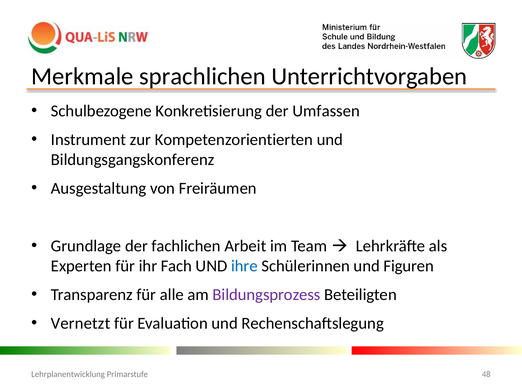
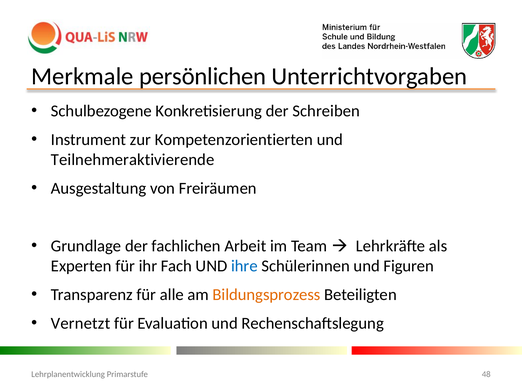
sprachlichen: sprachlichen -> persönlichen
Umfassen: Umfassen -> Schreiben
Bildungsgangskonferenz: Bildungsgangskonferenz -> Teilnehmeraktivierende
Bildungsprozess colour: purple -> orange
